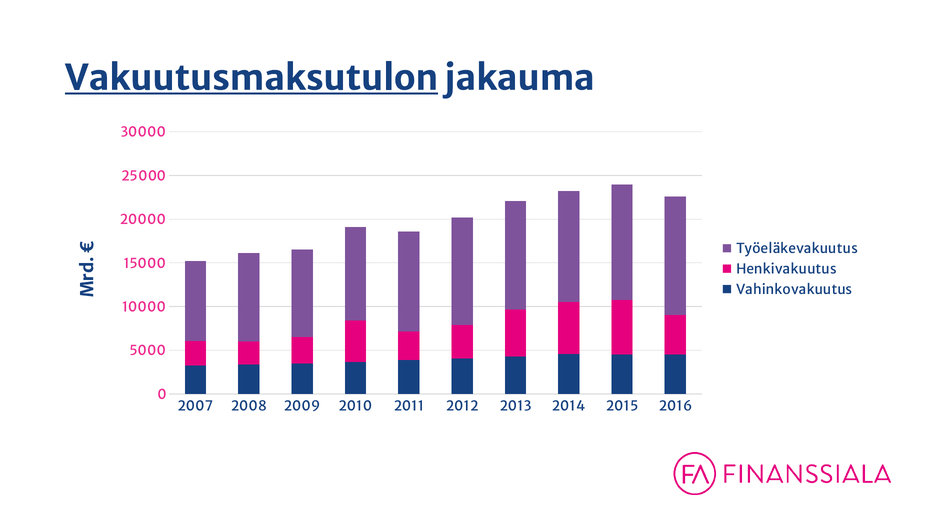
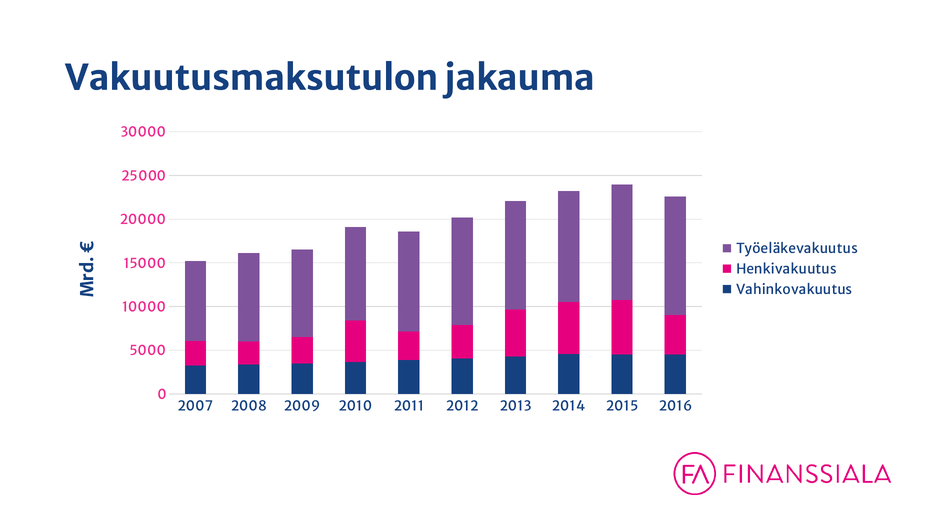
Vakuutusmaksutulon underline: present -> none
